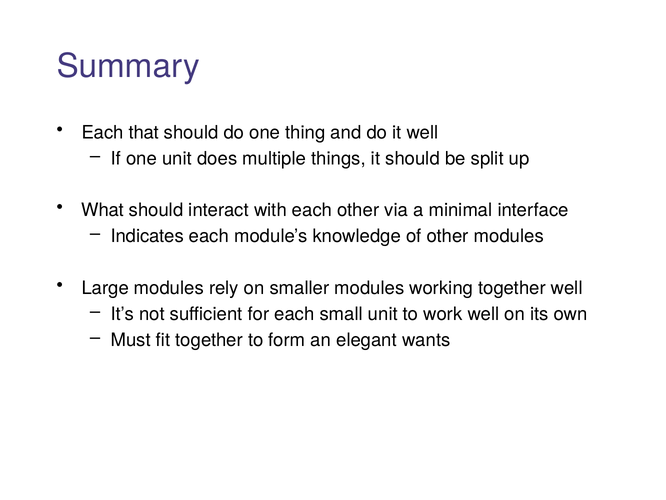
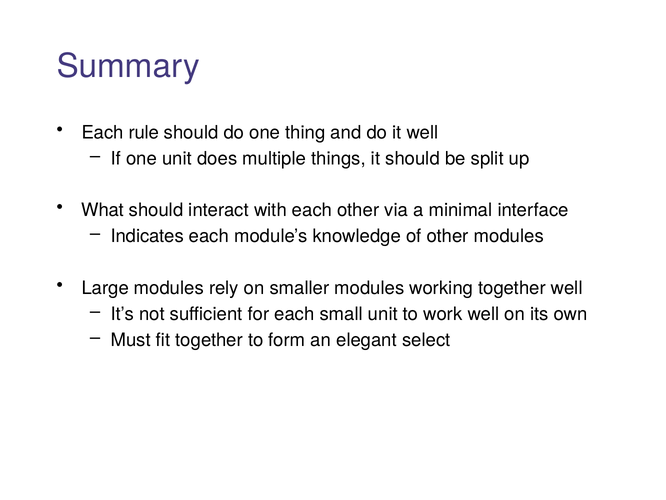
that: that -> rule
wants: wants -> select
